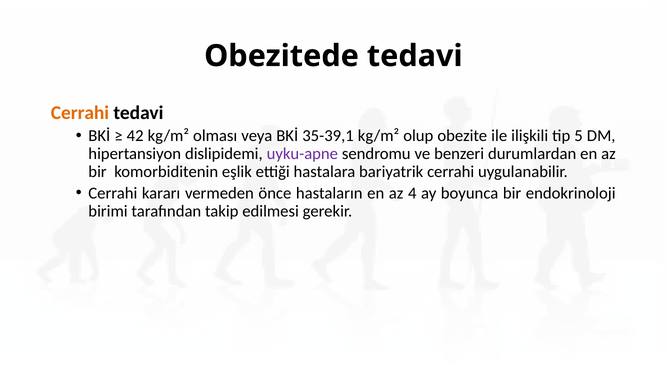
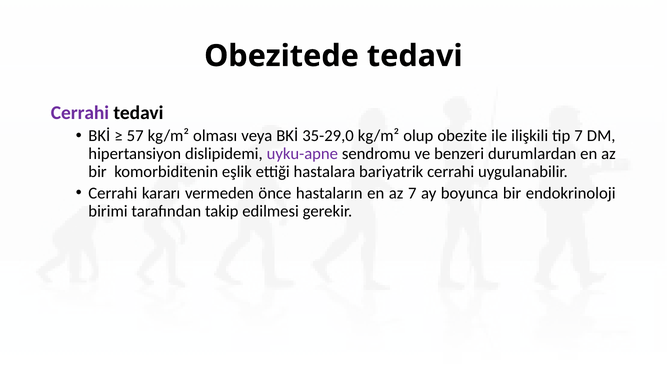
Cerrahi at (80, 113) colour: orange -> purple
42: 42 -> 57
35-39,1: 35-39,1 -> 35-29,0
tip 5: 5 -> 7
az 4: 4 -> 7
